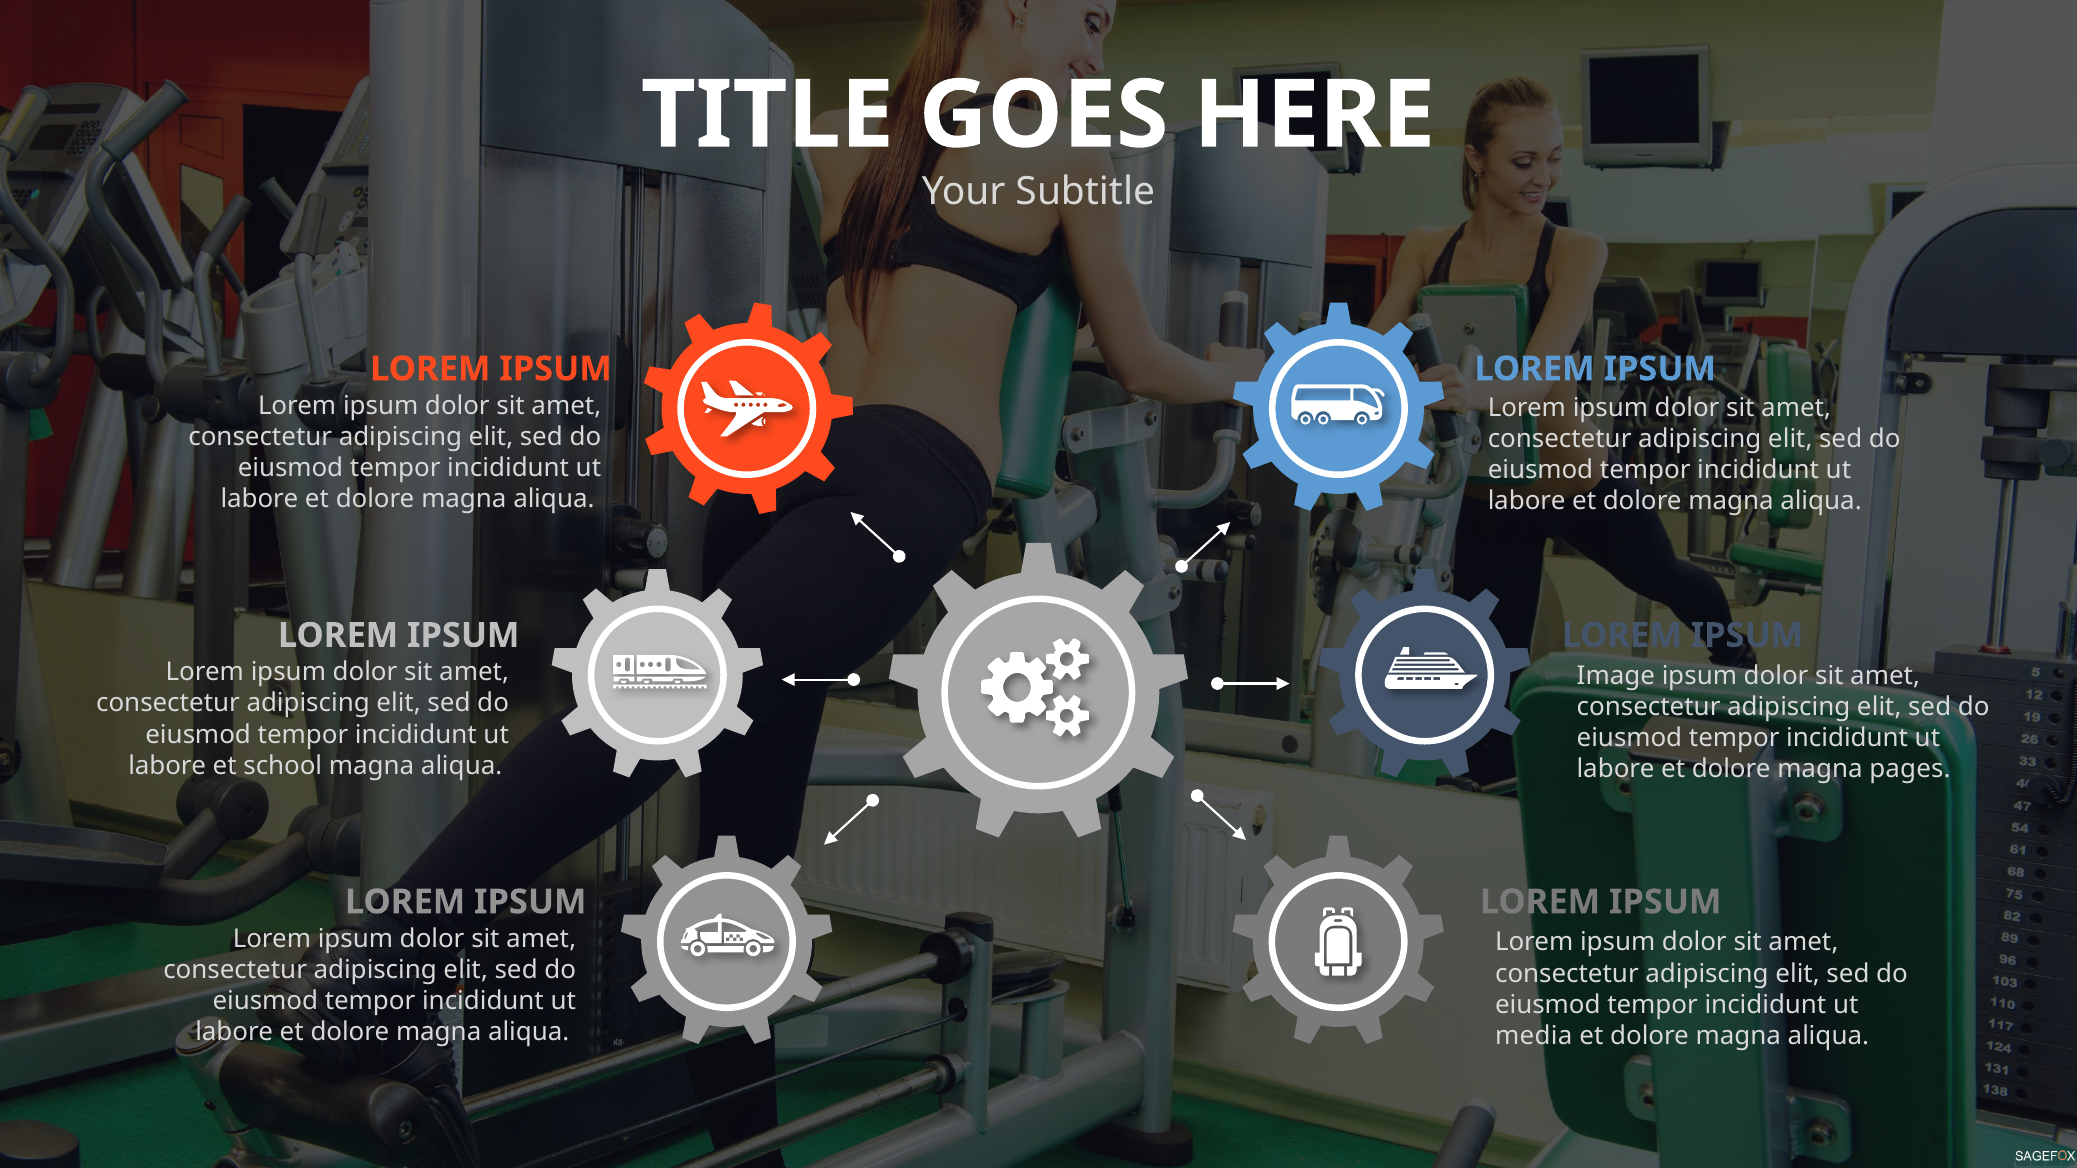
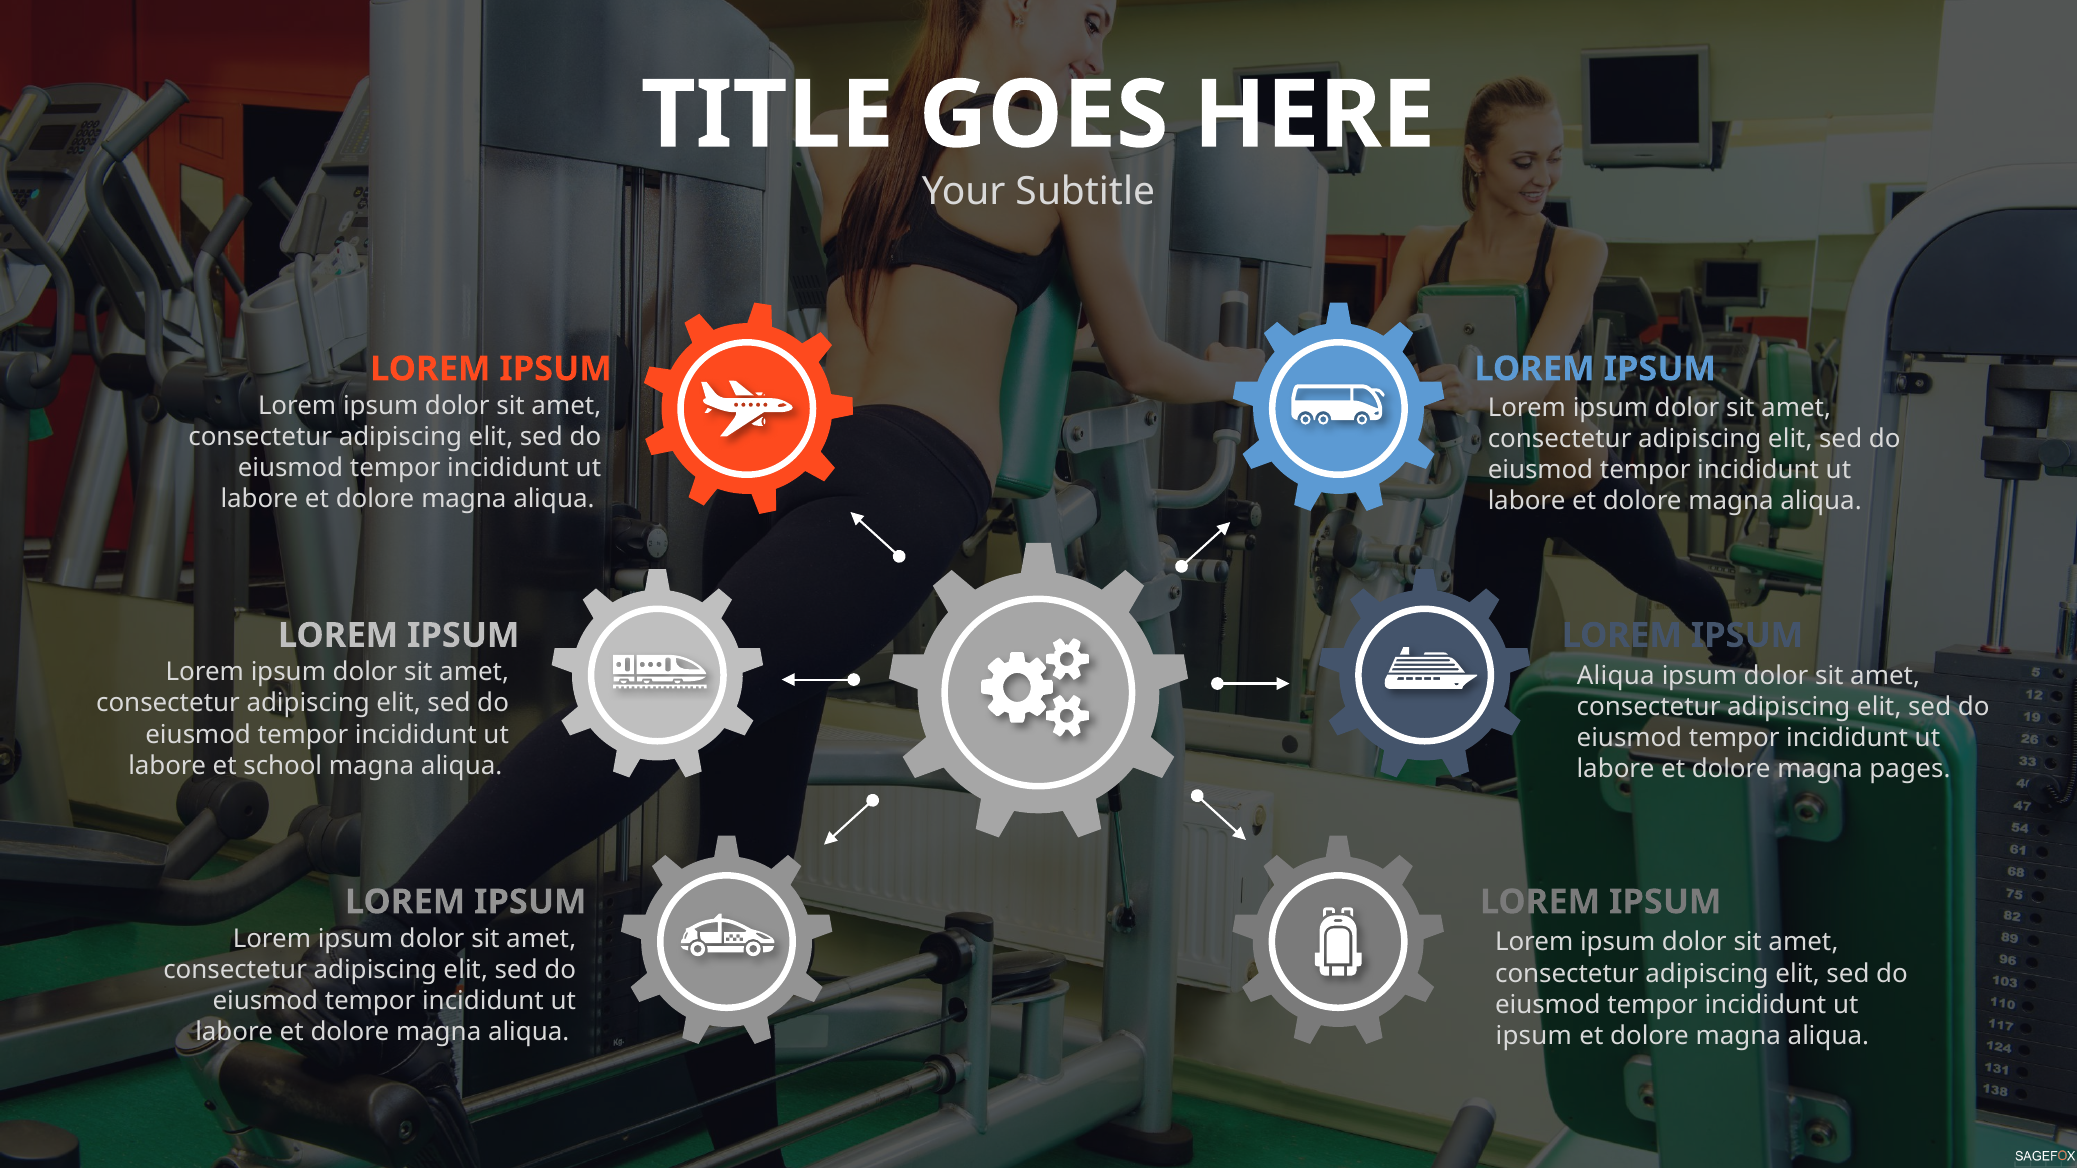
Image at (1616, 676): Image -> Aliqua
media at (1534, 1036): media -> ipsum
